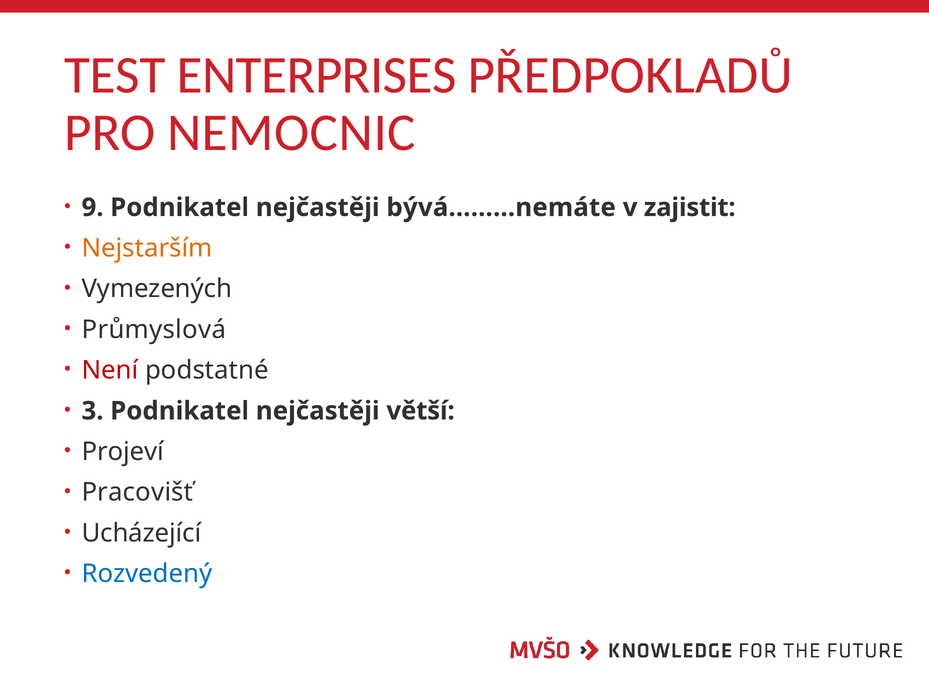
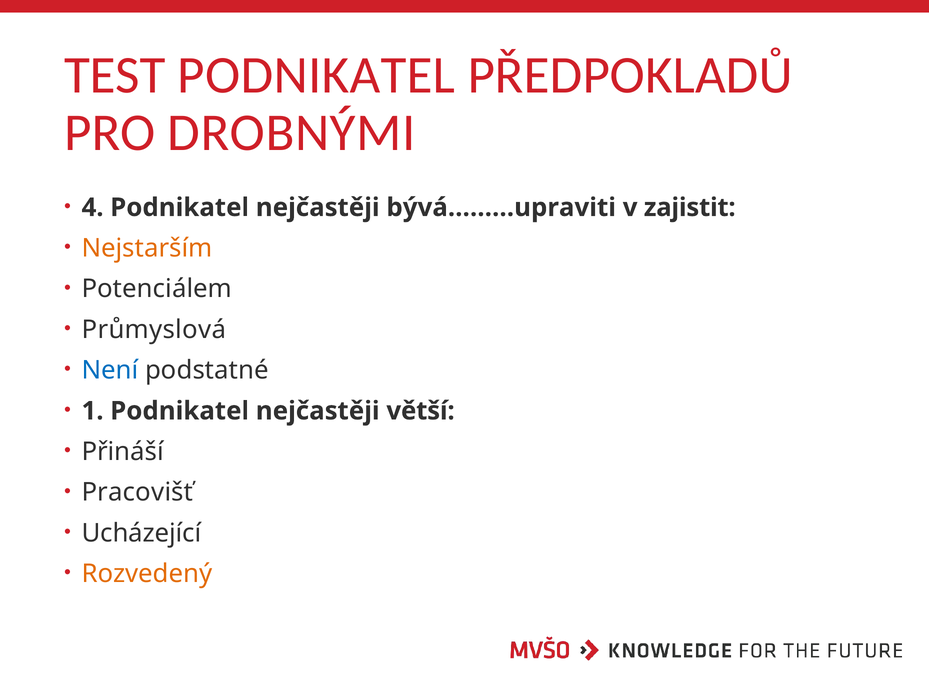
TEST ENTERPRISES: ENTERPRISES -> PODNIKATEL
NEMOCNIC: NEMOCNIC -> DROBNÝMI
9: 9 -> 4
bývá………nemáte: bývá………nemáte -> bývá………upraviti
Vymezených: Vymezených -> Potenciálem
Není colour: red -> blue
3: 3 -> 1
Projeví: Projeví -> Přináší
Rozvedený colour: blue -> orange
